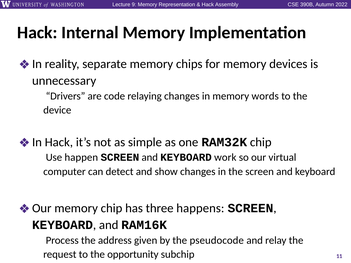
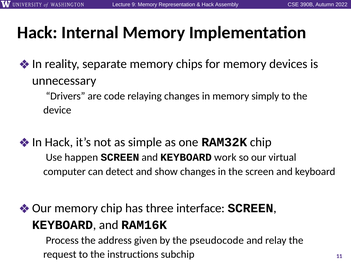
words: words -> simply
happens: happens -> interface
opportunity: opportunity -> instructions
